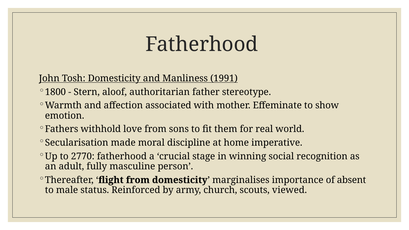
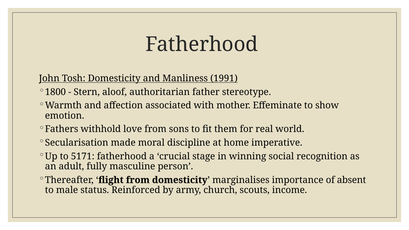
2770: 2770 -> 5171
viewed: viewed -> income
